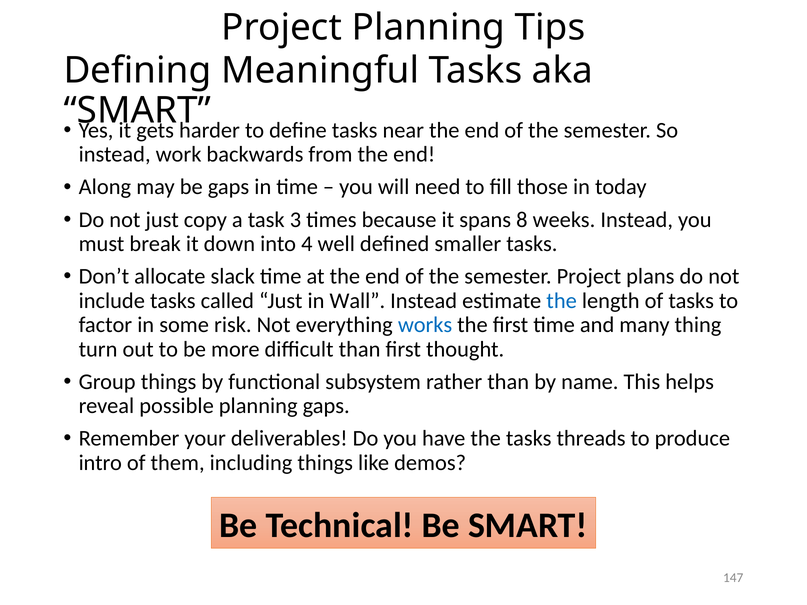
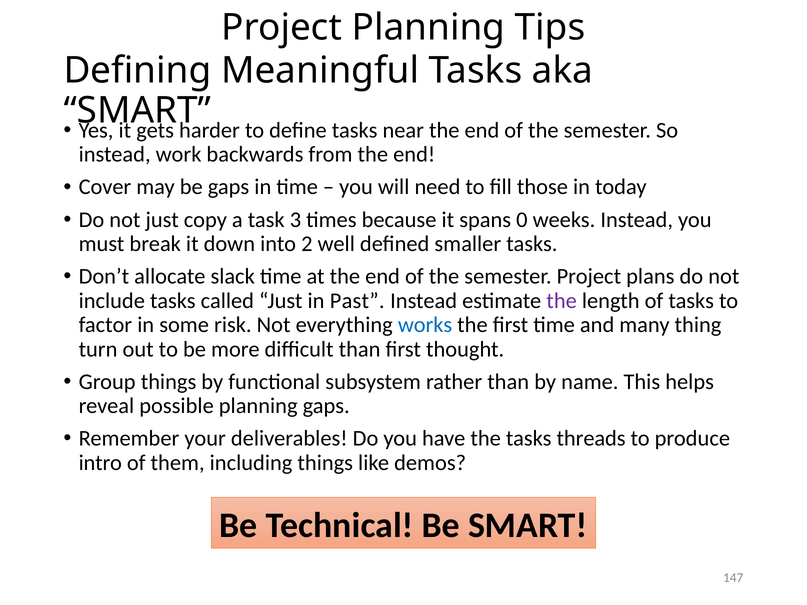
Along: Along -> Cover
8: 8 -> 0
4: 4 -> 2
Wall: Wall -> Past
the at (562, 301) colour: blue -> purple
